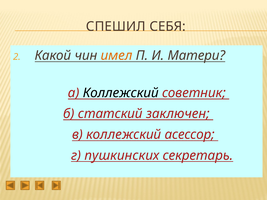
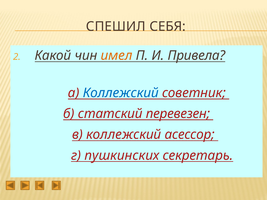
Матери: Матери -> Привела
Коллежский at (121, 93) colour: black -> blue
заключен: заключен -> перевезен
